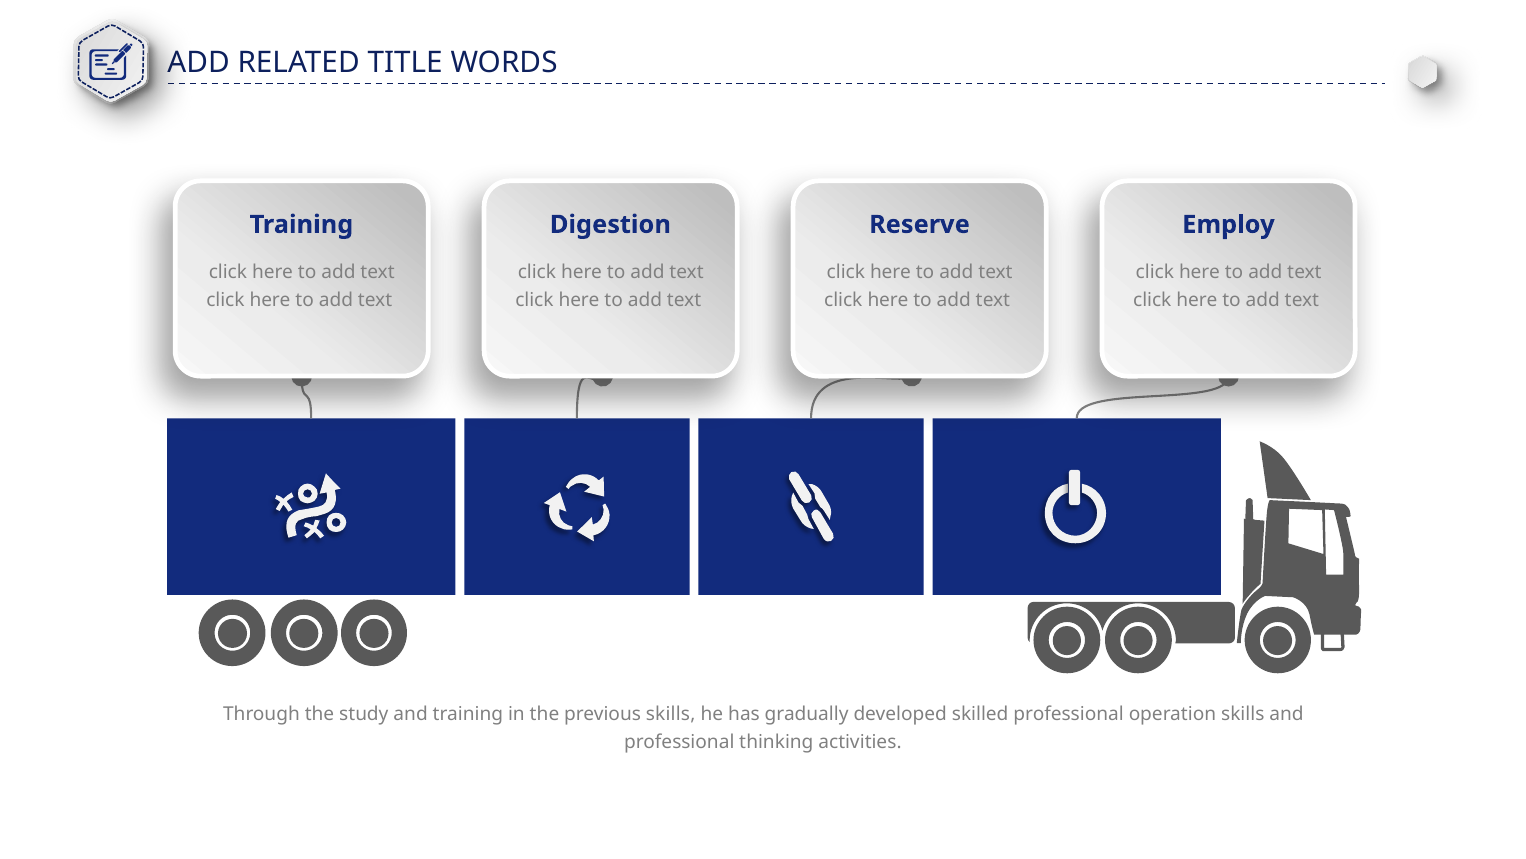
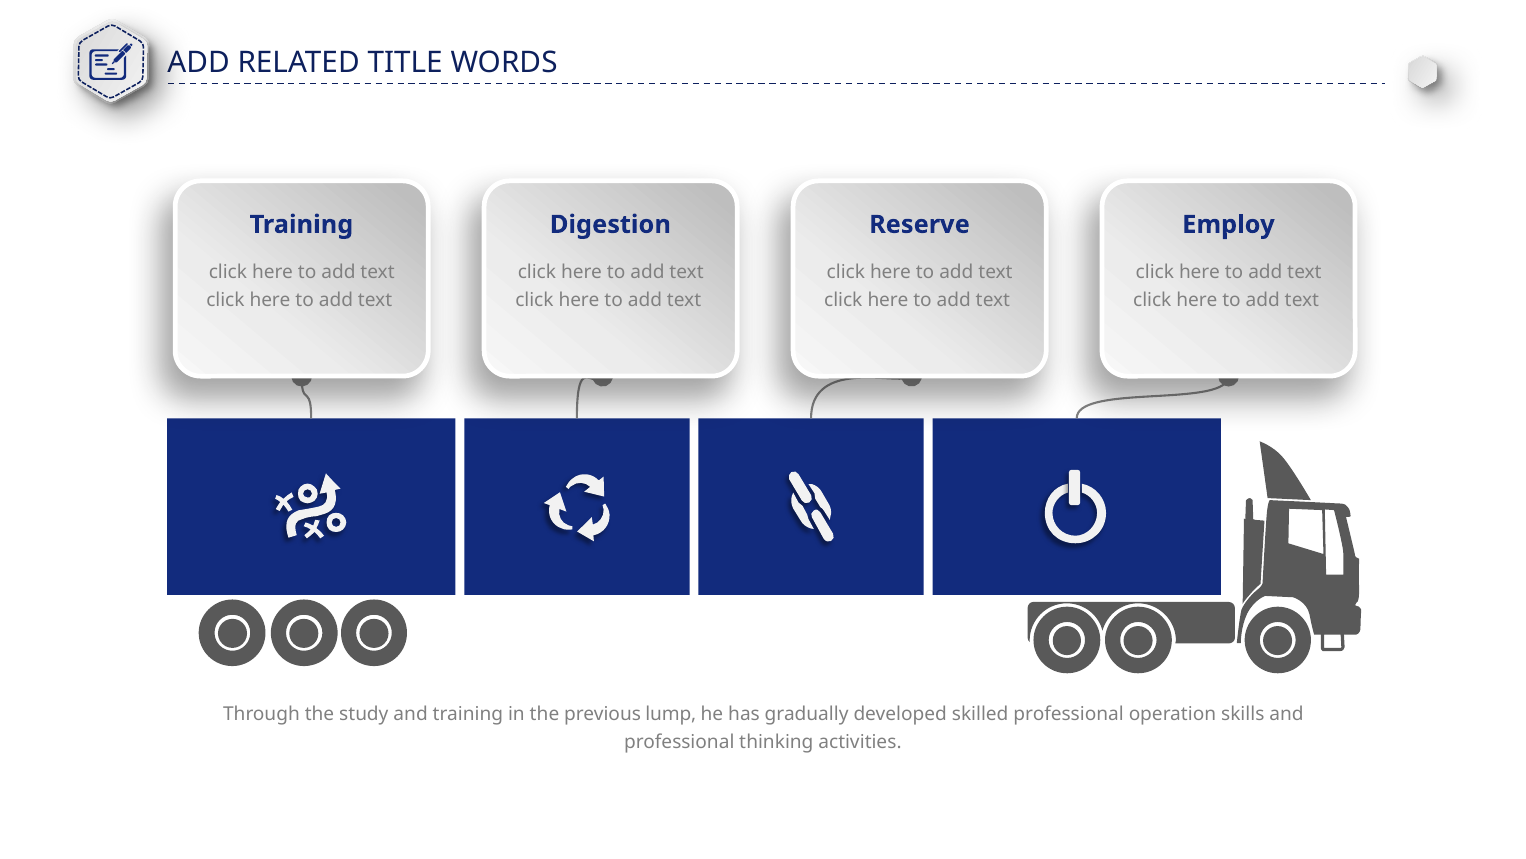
previous skills: skills -> lump
